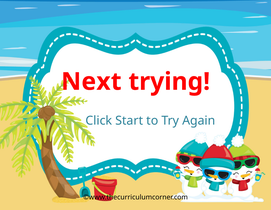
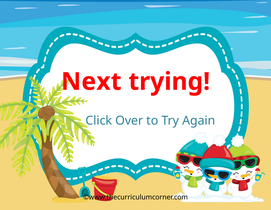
Start: Start -> Over
